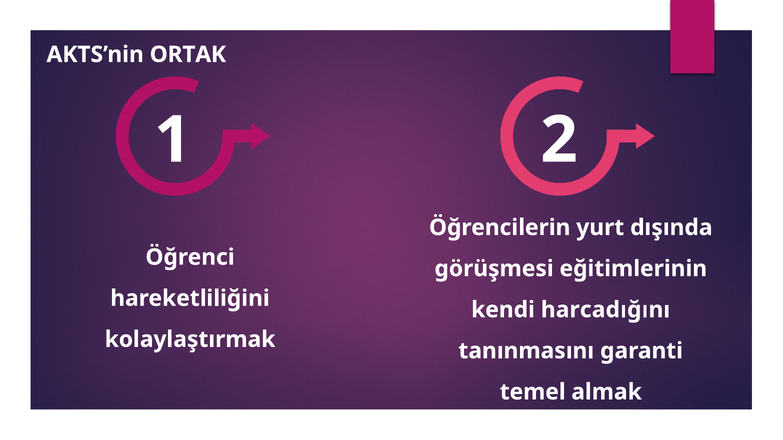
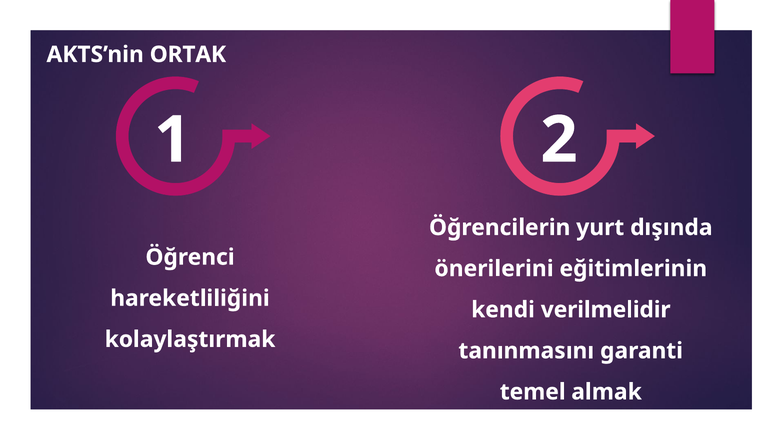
görüşmesi: görüşmesi -> önerilerini
harcadığını: harcadığını -> verilmelidir
